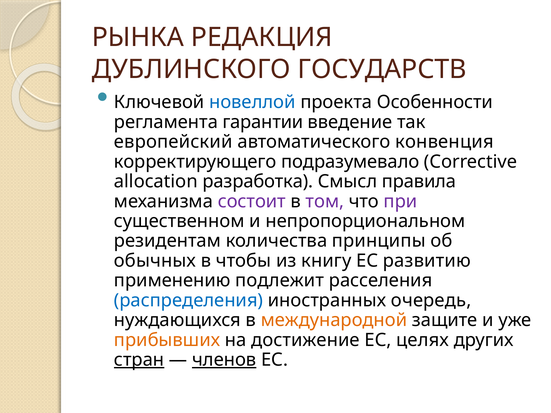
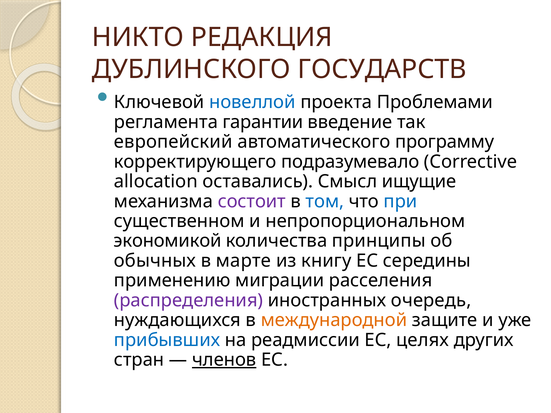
РЫНКА: РЫНКА -> НИКТО
Особенности: Особенности -> Проблемами
конвенция: конвенция -> программу
разработка: разработка -> оставались
правила: правила -> ищущие
том colour: purple -> blue
при colour: purple -> blue
резидентам: резидентам -> экономикой
чтобы: чтобы -> марте
развитию: развитию -> середины
подлежит: подлежит -> миграции
распределения colour: blue -> purple
прибывших colour: orange -> blue
достижение: достижение -> реадмиссии
стран underline: present -> none
